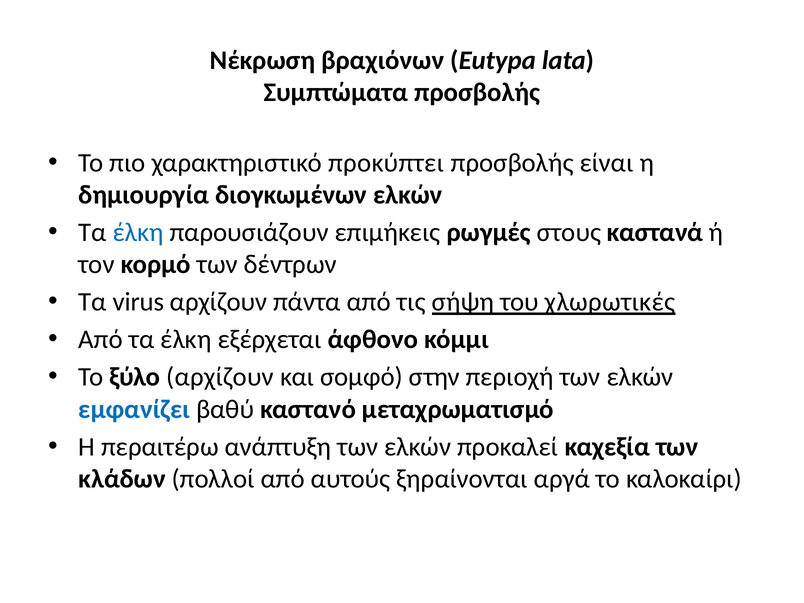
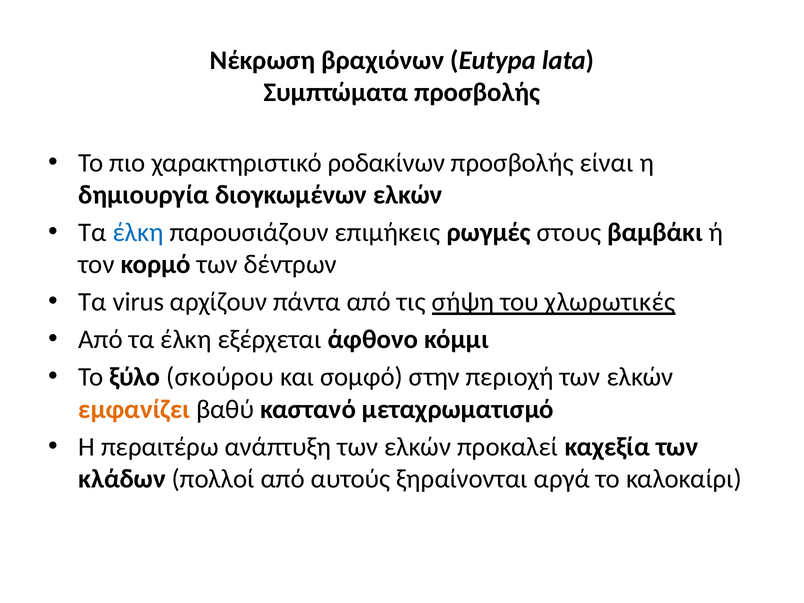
προκύπτει: προκύπτει -> ροδακίνων
καστανά: καστανά -> βαμβάκι
ξύλο αρχίζουν: αρχίζουν -> σκούρου
εμφανίζει colour: blue -> orange
